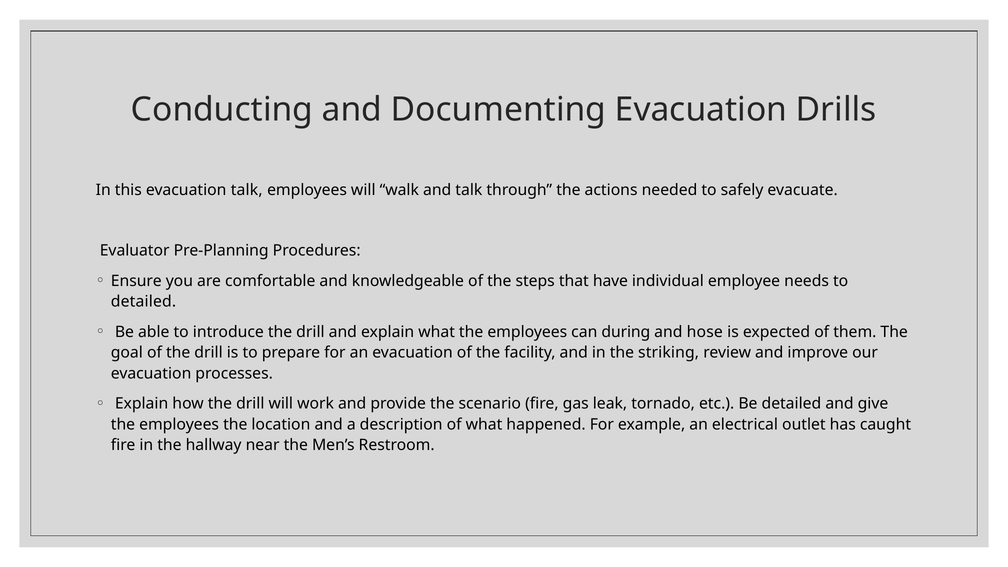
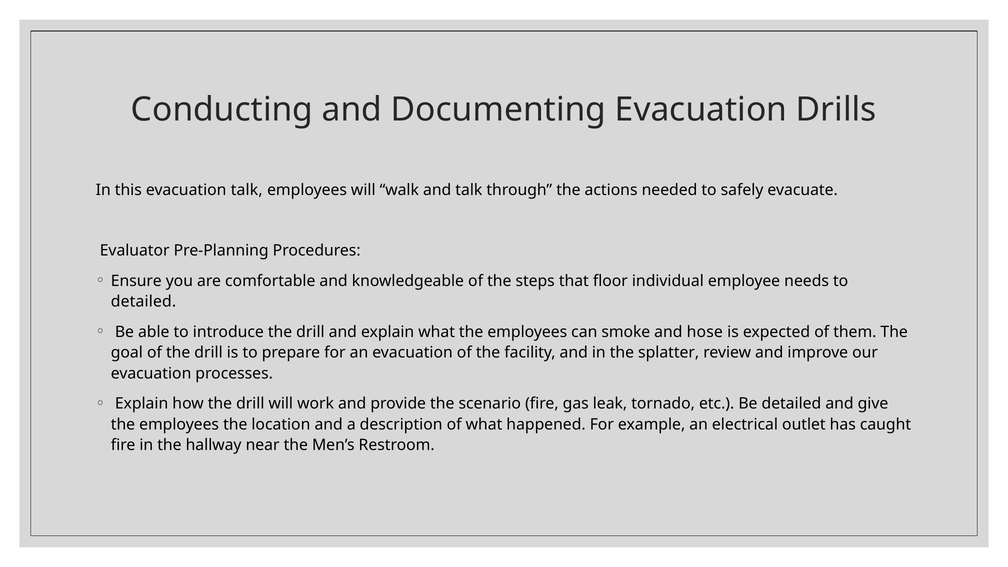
have: have -> floor
during: during -> smoke
striking: striking -> splatter
